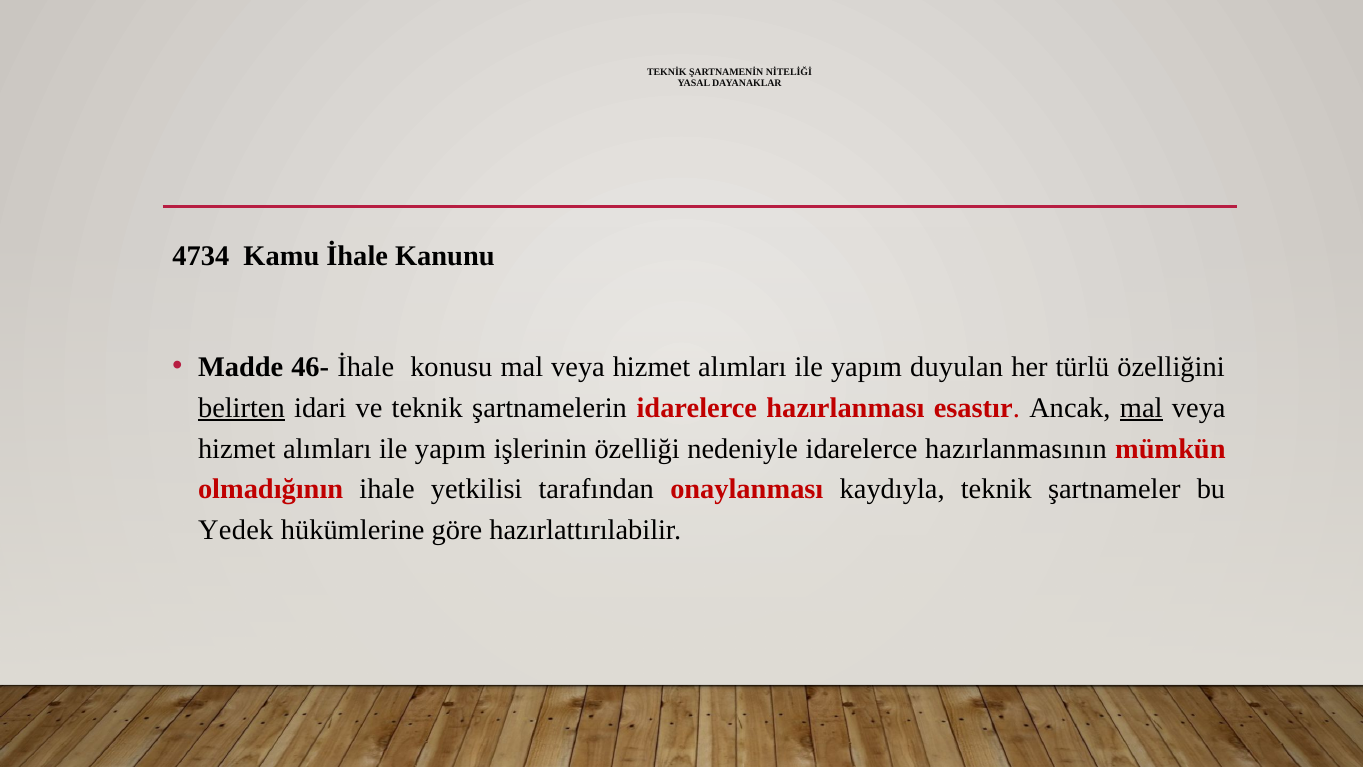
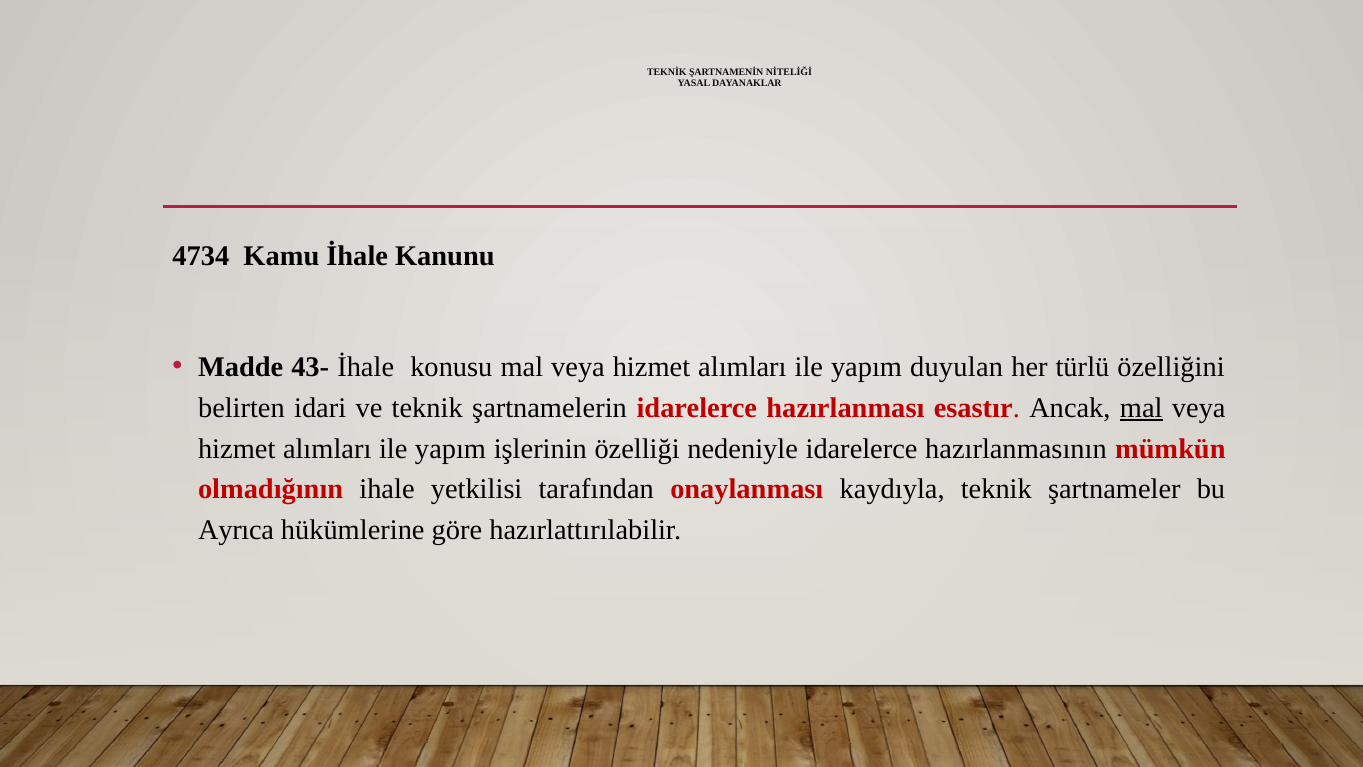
46-: 46- -> 43-
belirten underline: present -> none
Yedek: Yedek -> Ayrıca
